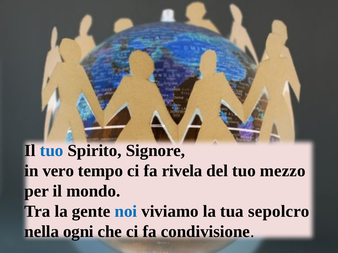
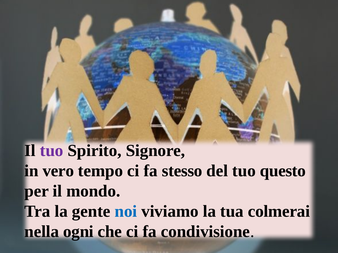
tuo at (52, 151) colour: blue -> purple
rivela: rivela -> stesso
mezzo: mezzo -> questo
sepolcro: sepolcro -> colmerai
